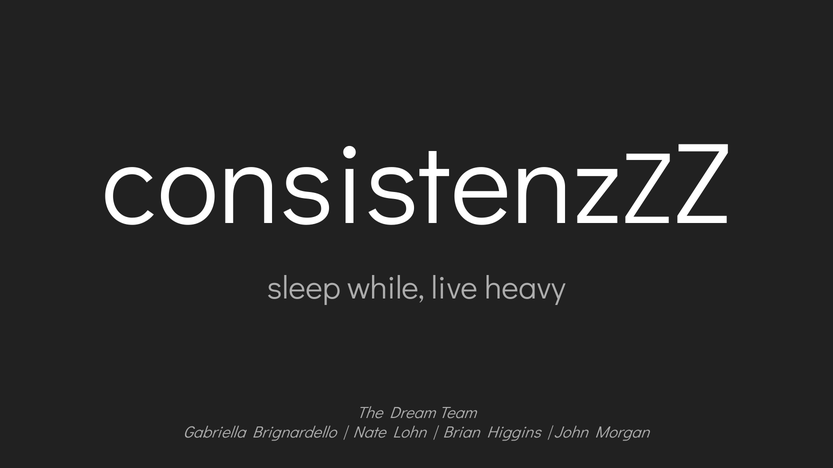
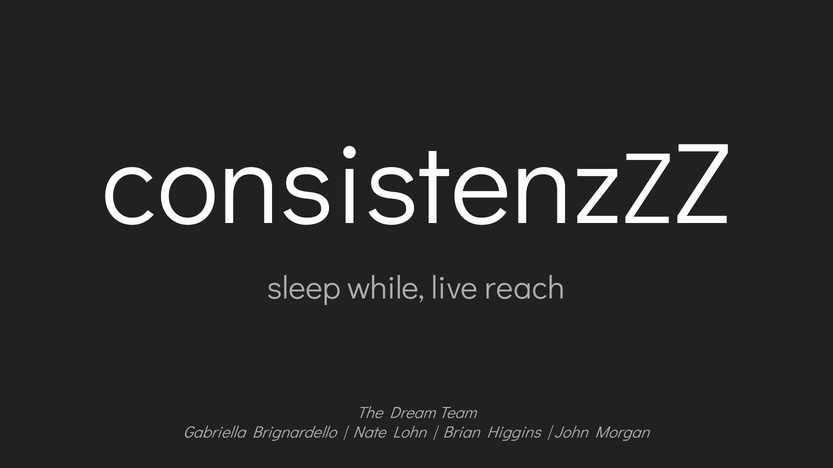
heavy: heavy -> reach
